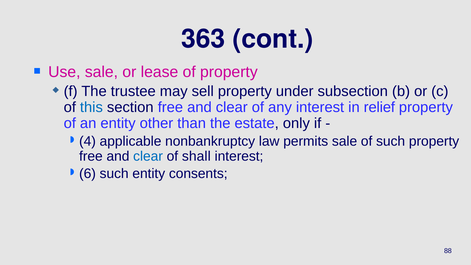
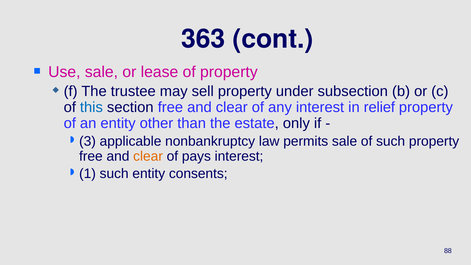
4: 4 -> 3
clear at (148, 156) colour: blue -> orange
shall: shall -> pays
6: 6 -> 1
